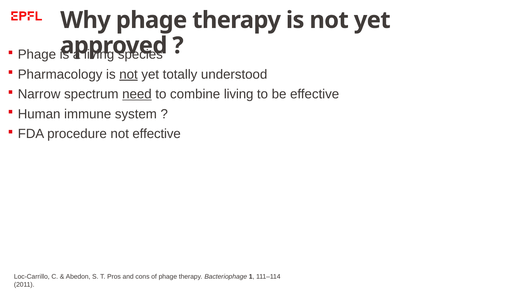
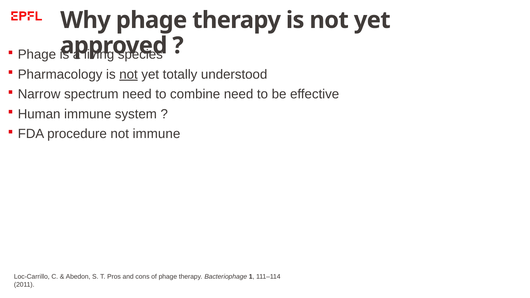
need at (137, 94) underline: present -> none
combine living: living -> need
not effective: effective -> immune
